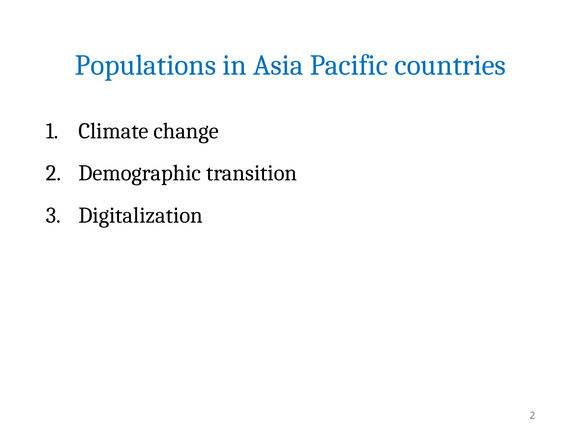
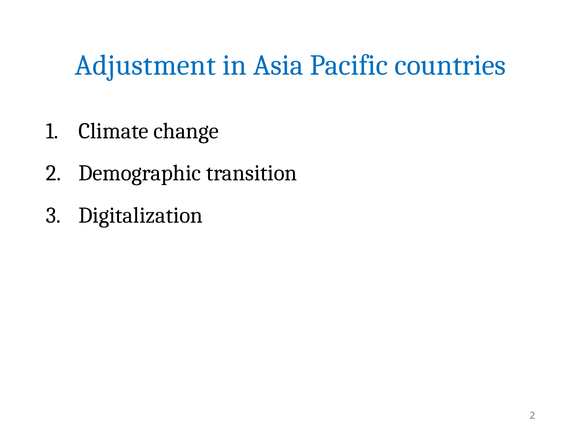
Populations: Populations -> Adjustment
